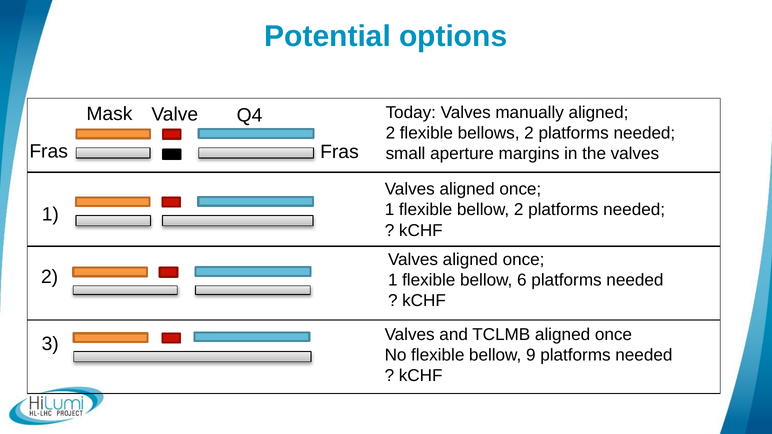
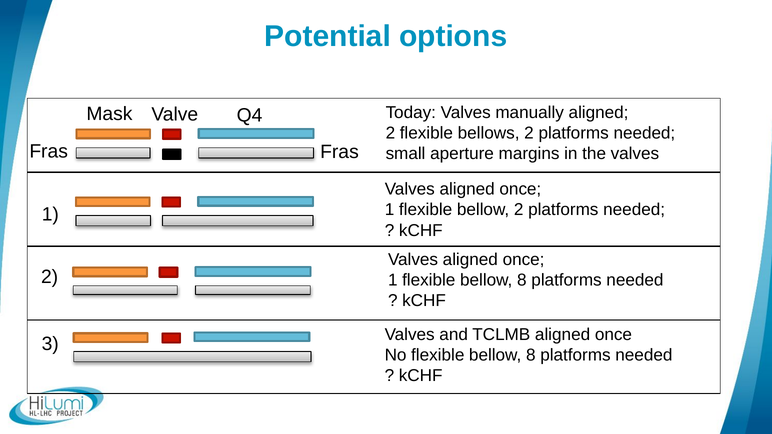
1 flexible bellow 6: 6 -> 8
No flexible bellow 9: 9 -> 8
